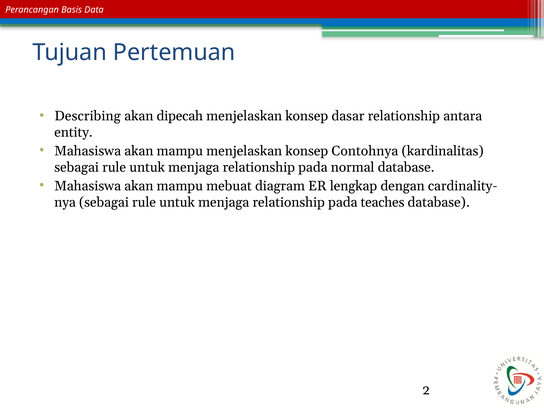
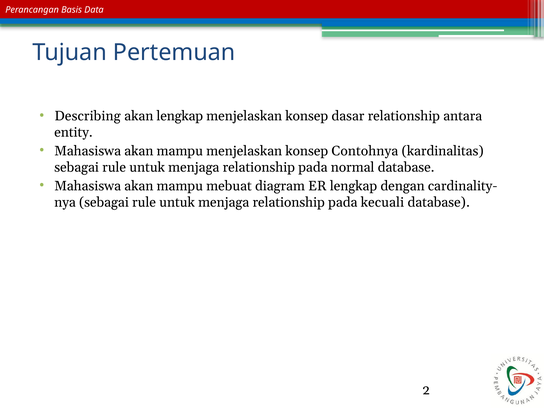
akan dipecah: dipecah -> lengkap
teaches: teaches -> kecuali
